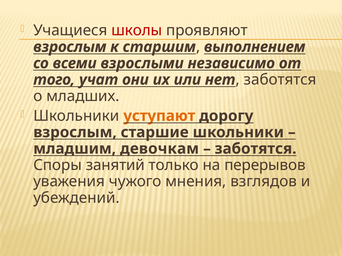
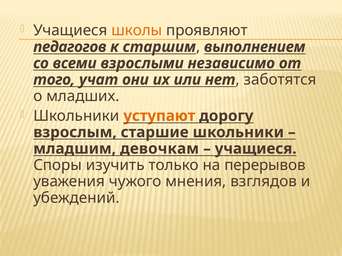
школы colour: red -> orange
взрослым at (70, 47): взрослым -> педагогов
заботятся at (256, 149): заботятся -> учащиеся
занятий: занятий -> изучить
